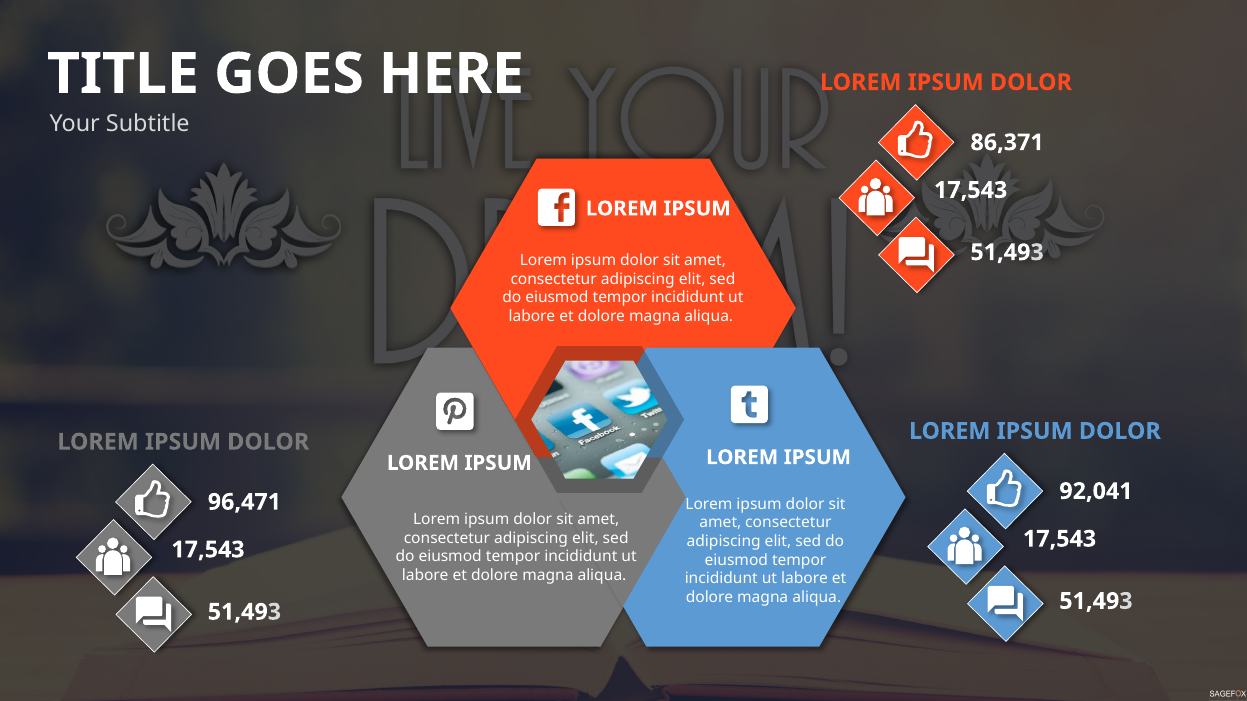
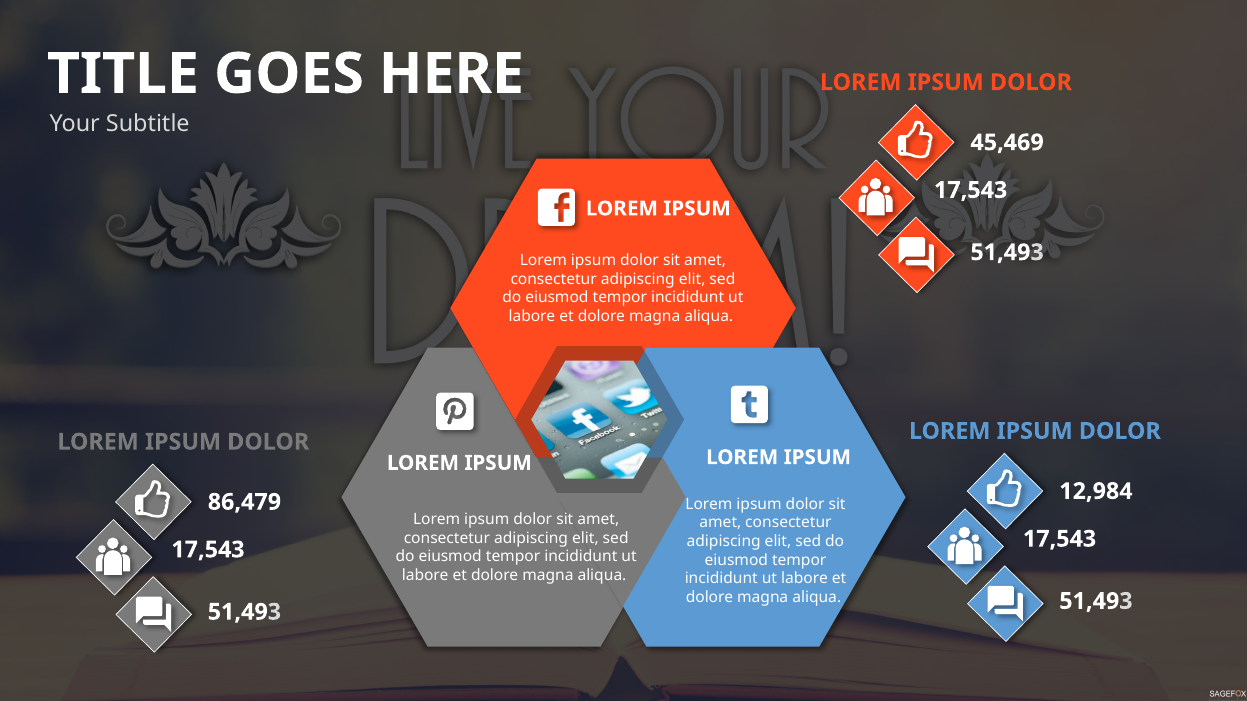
86,371: 86,371 -> 45,469
92,041: 92,041 -> 12,984
96,471: 96,471 -> 86,479
